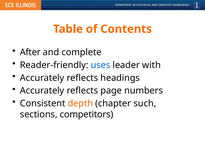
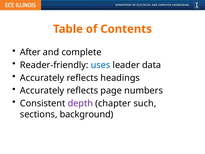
with: with -> data
depth colour: orange -> purple
competitors: competitors -> background
